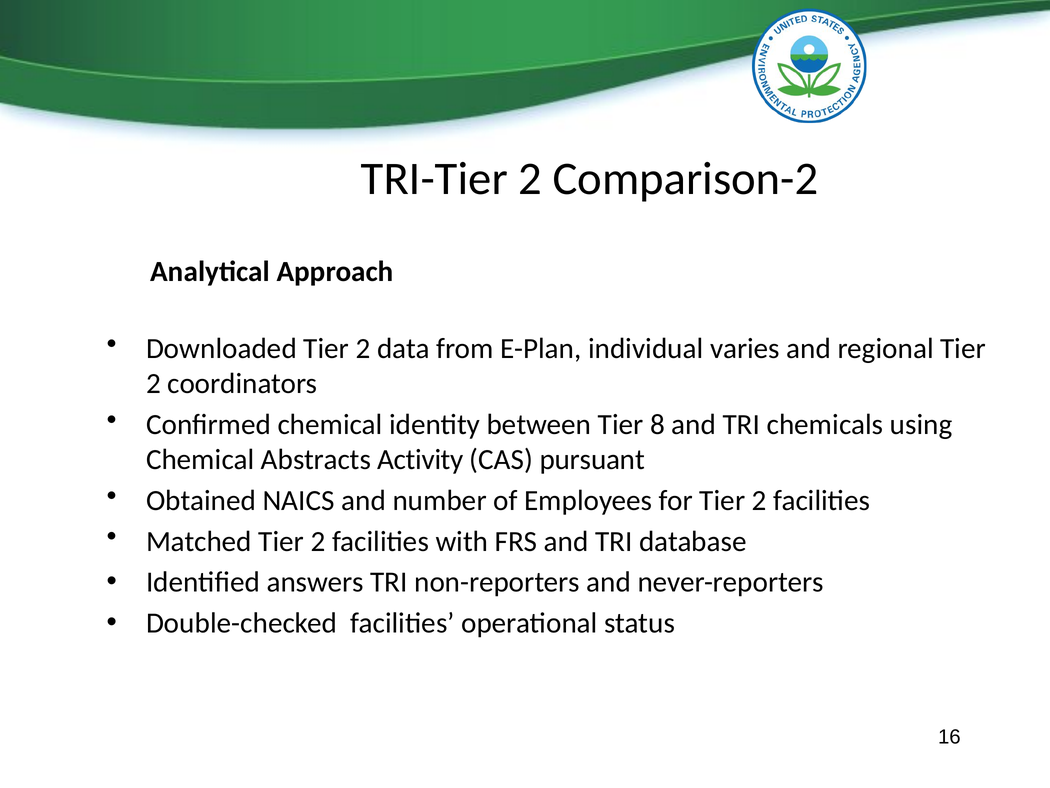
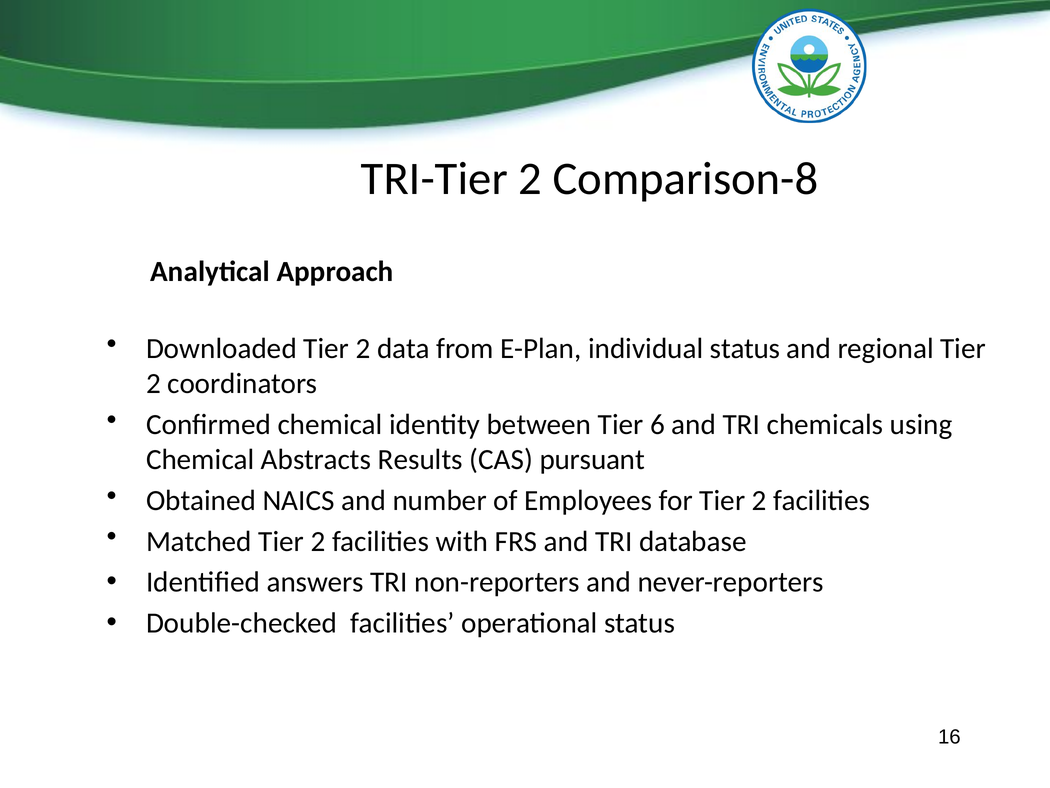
Comparison-2: Comparison-2 -> Comparison-8
individual varies: varies -> status
8: 8 -> 6
Activity: Activity -> Results
